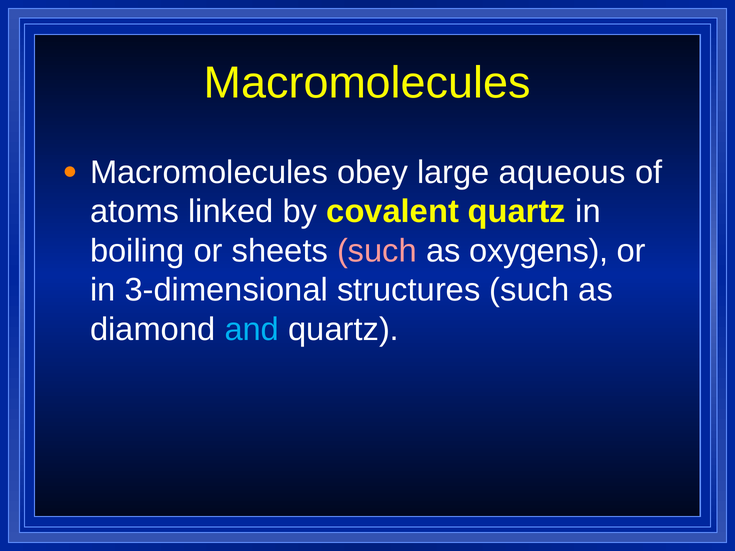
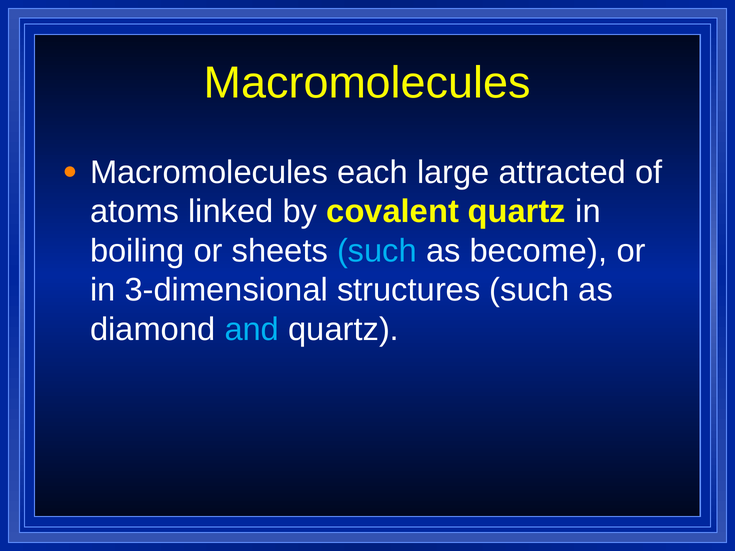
obey: obey -> each
aqueous: aqueous -> attracted
such at (377, 251) colour: pink -> light blue
oxygens: oxygens -> become
